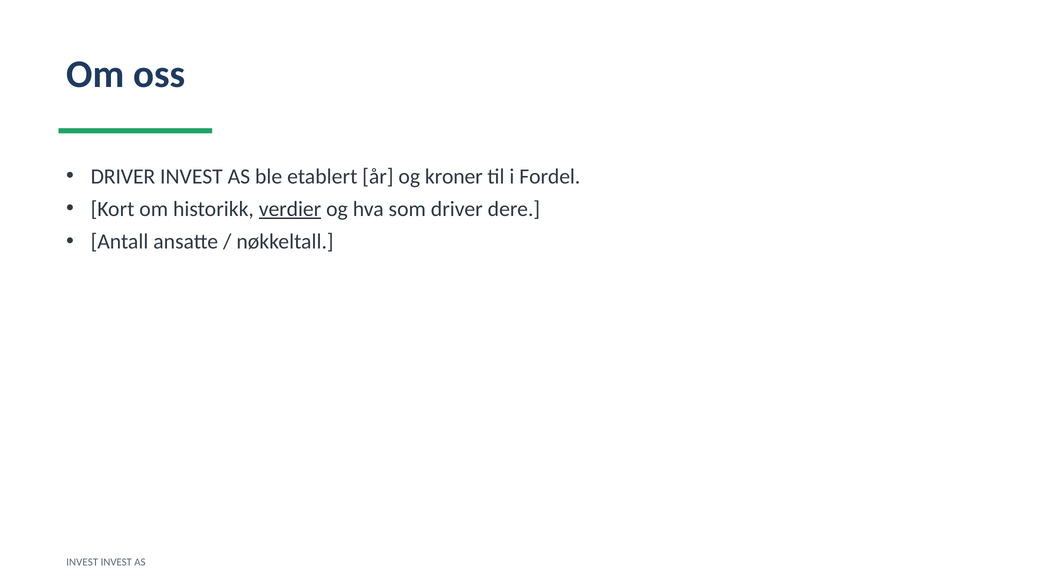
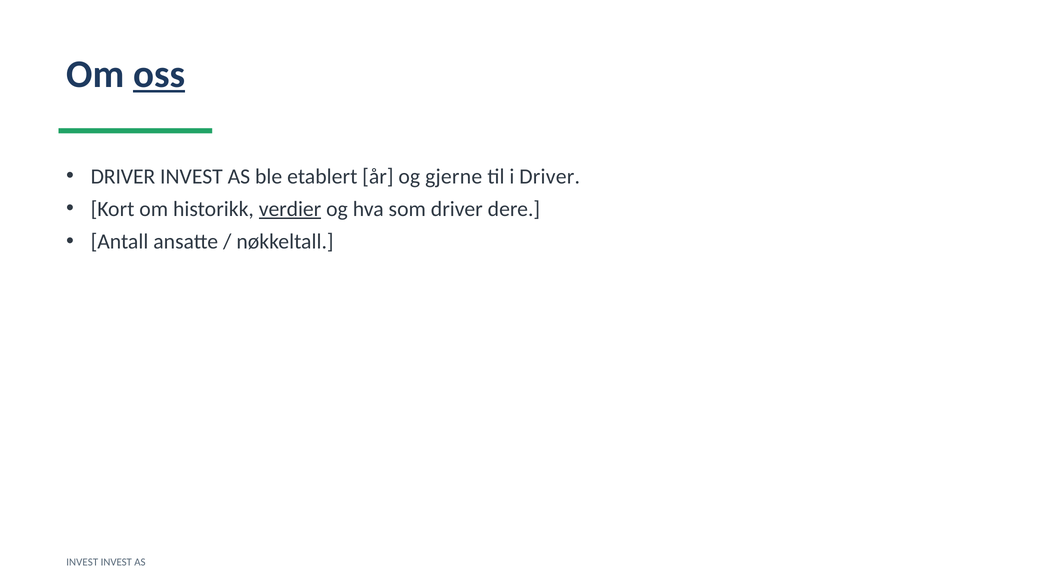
oss underline: none -> present
kroner: kroner -> gjerne
i Fordel: Fordel -> Driver
